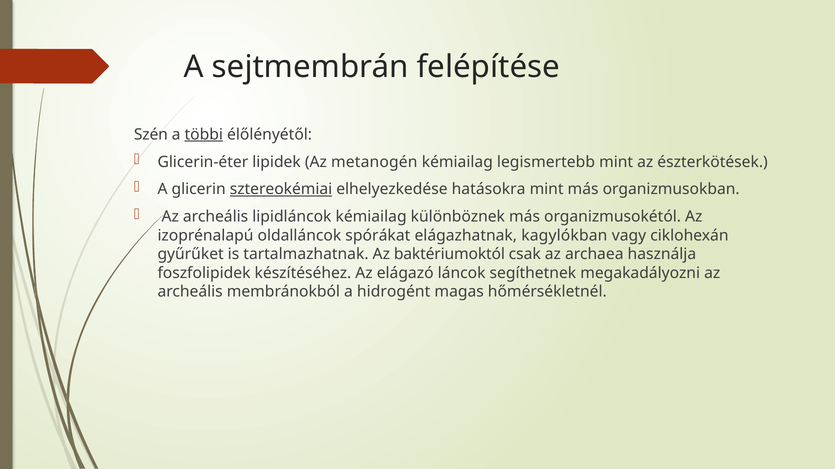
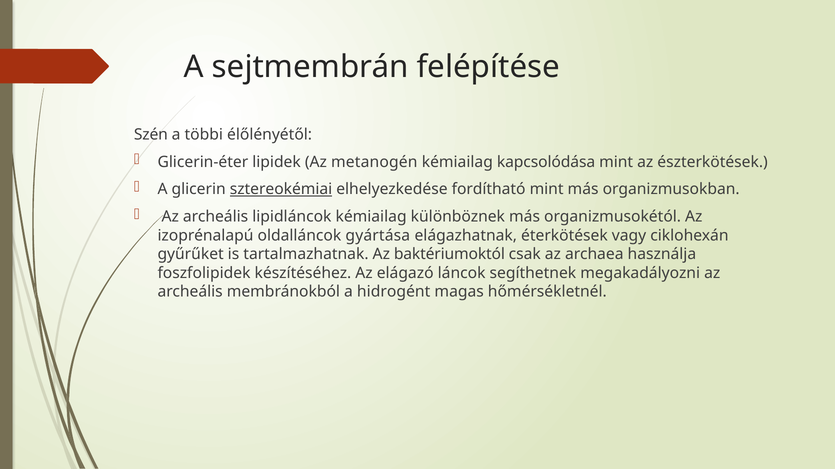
többi underline: present -> none
legismertebb: legismertebb -> kapcsolódása
hatásokra: hatásokra -> fordítható
spórákat: spórákat -> gyártása
kagylókban: kagylókban -> éterkötések
